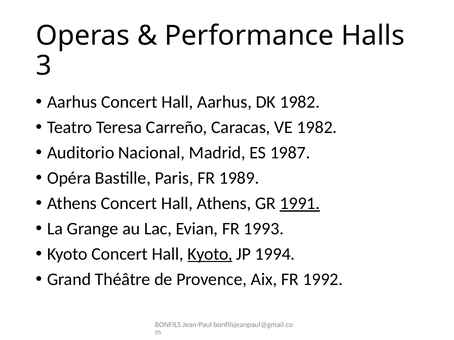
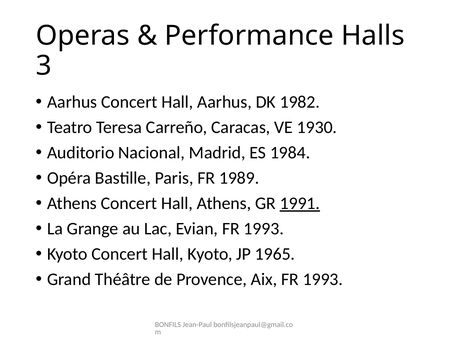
VE 1982: 1982 -> 1930
1987: 1987 -> 1984
Kyoto at (210, 254) underline: present -> none
1994: 1994 -> 1965
Aix FR 1992: 1992 -> 1993
